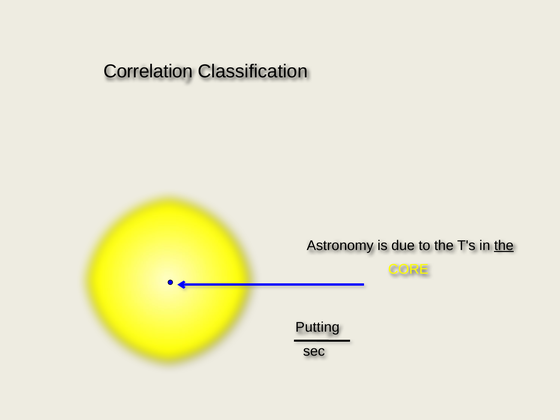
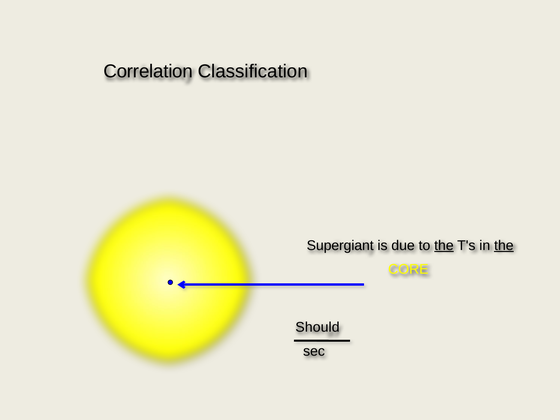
Astronomy: Astronomy -> Supergiant
the at (444, 245) underline: none -> present
Putting: Putting -> Should
